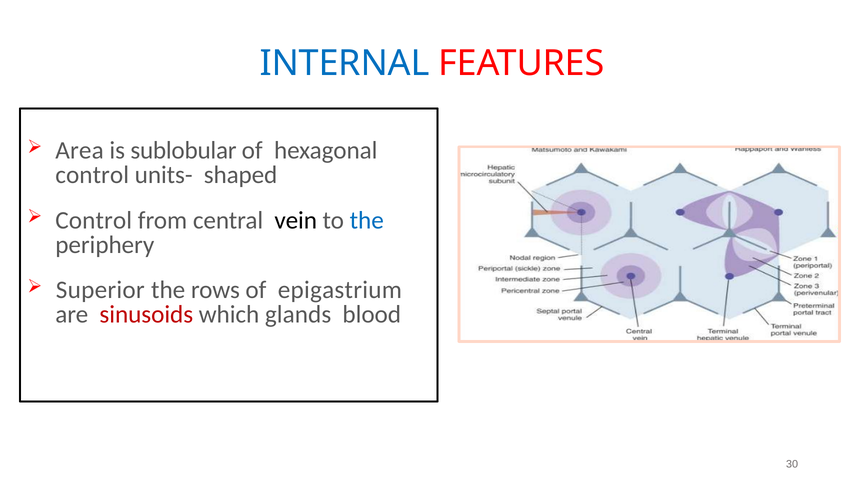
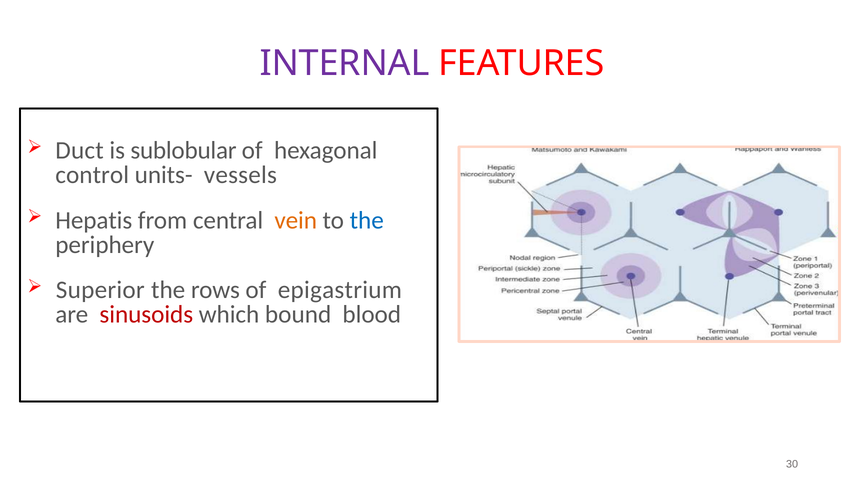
INTERNAL colour: blue -> purple
Area: Area -> Duct
shaped: shaped -> vessels
Control at (94, 220): Control -> Hepatis
vein colour: black -> orange
glands: glands -> bound
